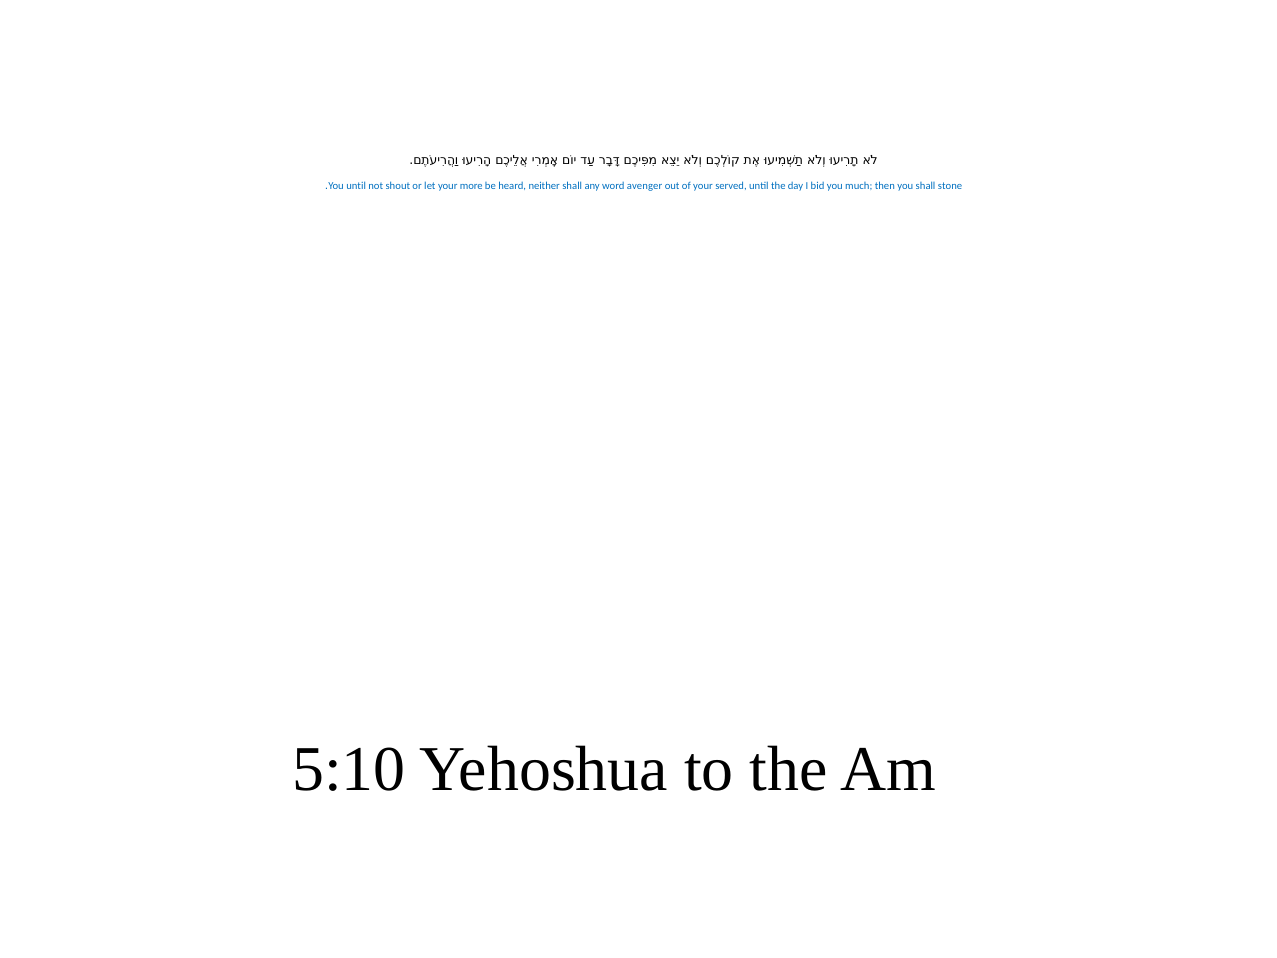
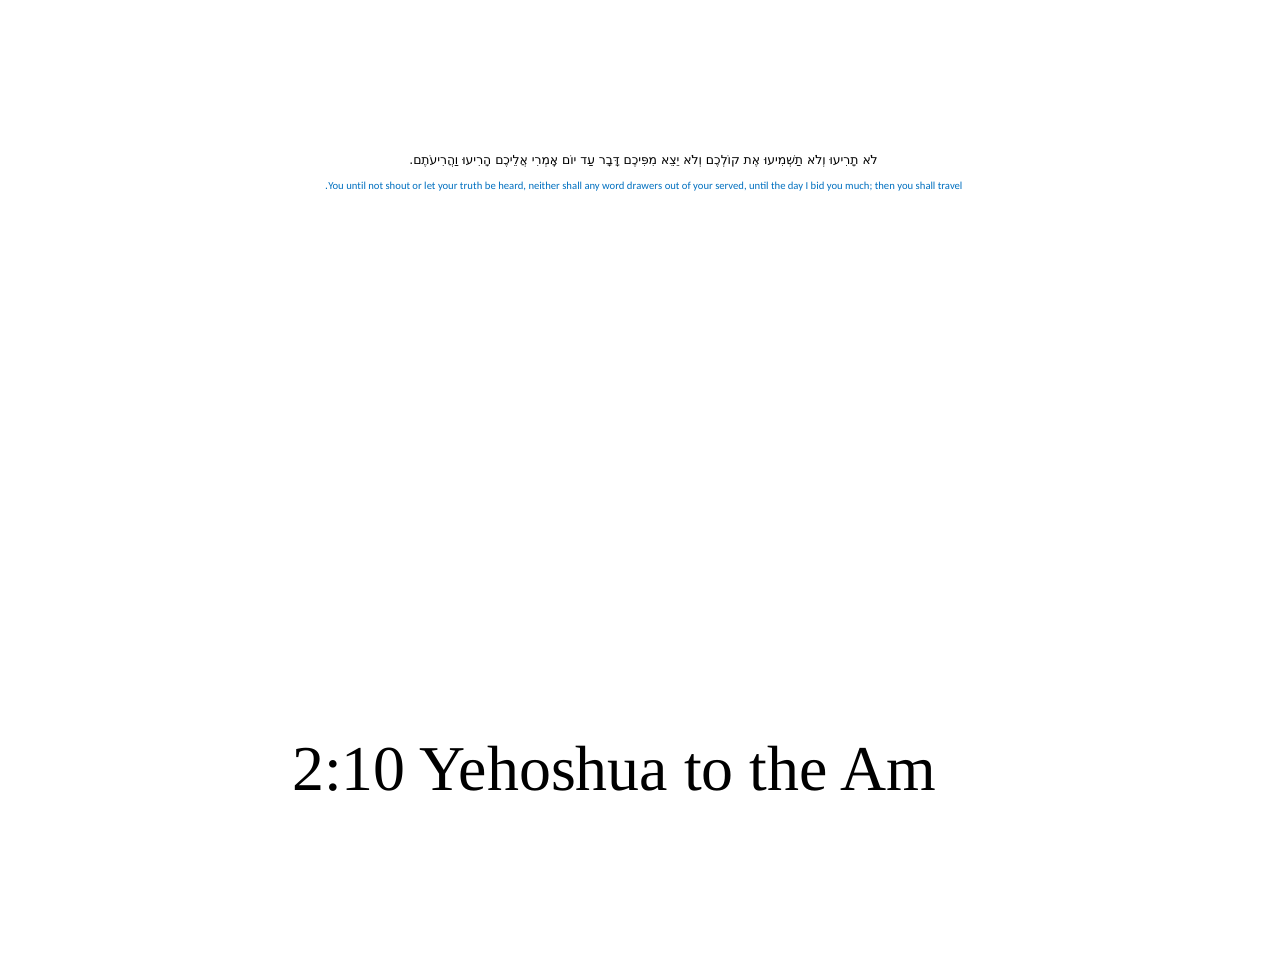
more: more -> truth
avenger: avenger -> drawers
stone: stone -> travel
5:10: 5:10 -> 2:10
